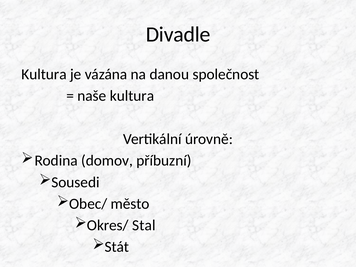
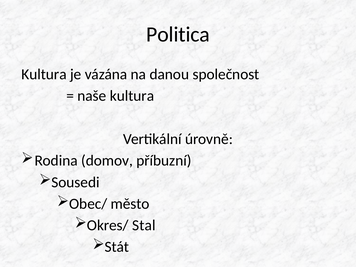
Divadle: Divadle -> Politica
